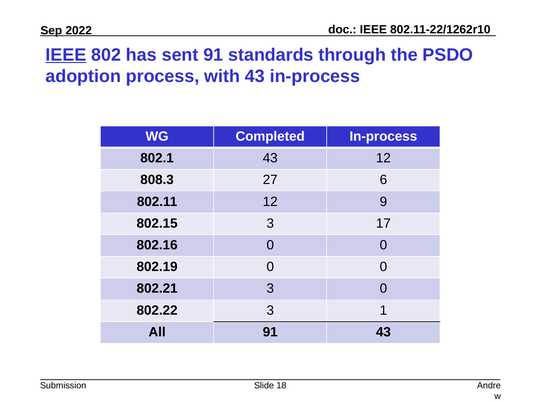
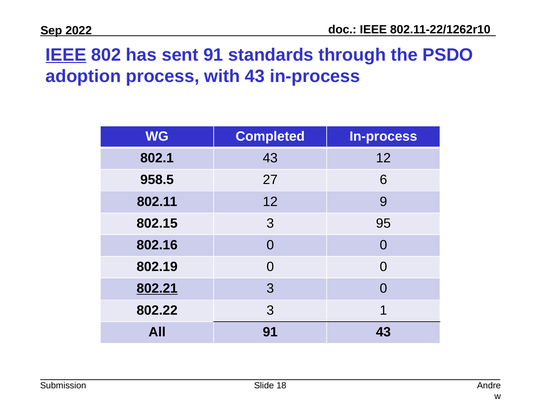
808.3: 808.3 -> 958.5
17: 17 -> 95
802.21 underline: none -> present
